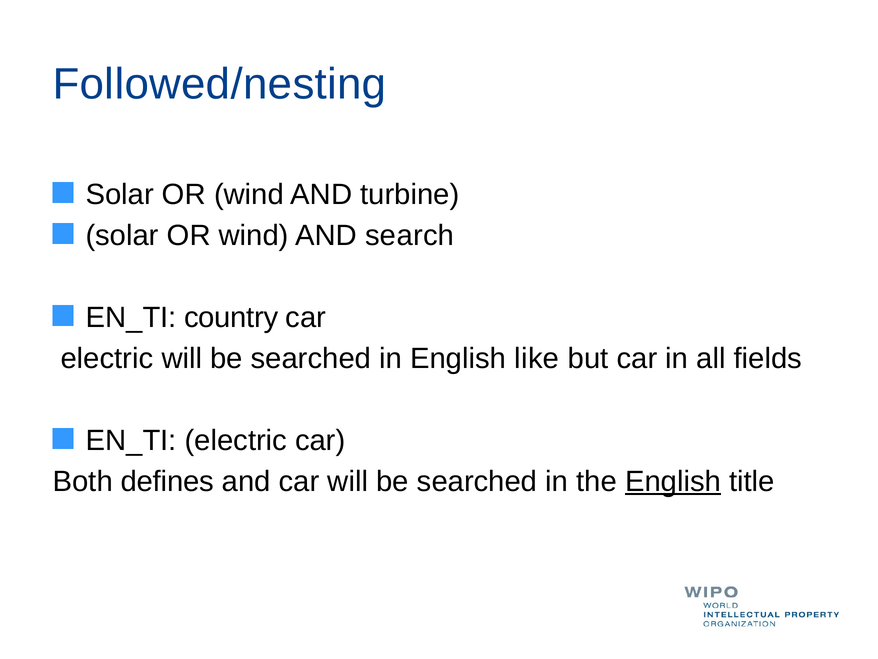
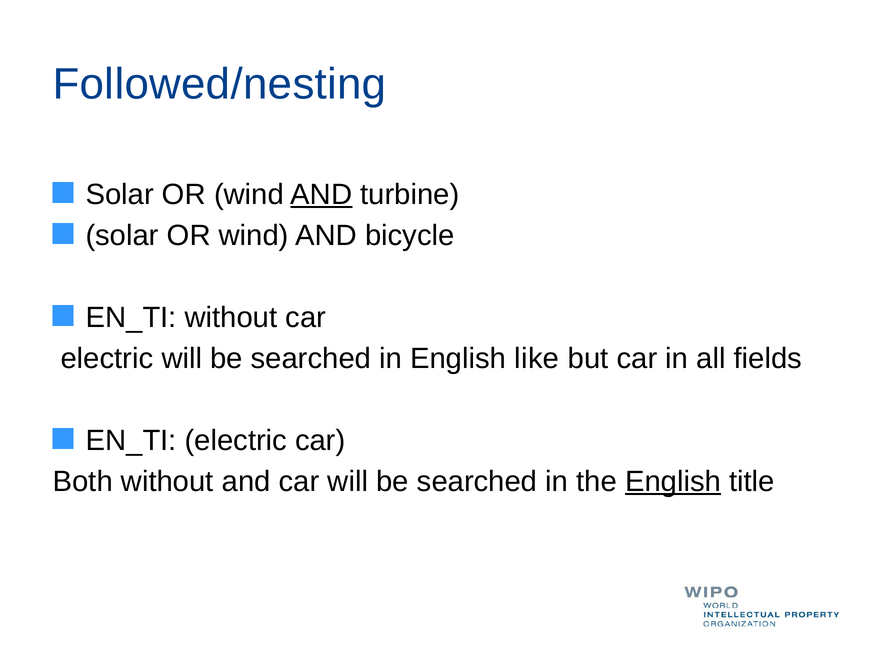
AND at (321, 194) underline: none -> present
search: search -> bicycle
EN_TI country: country -> without
Both defines: defines -> without
